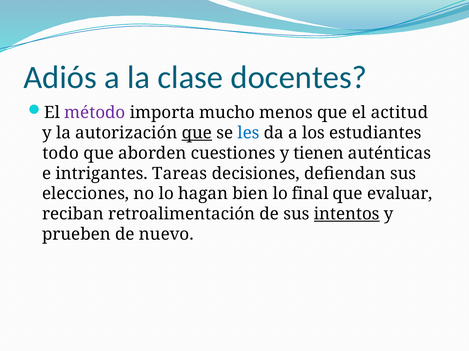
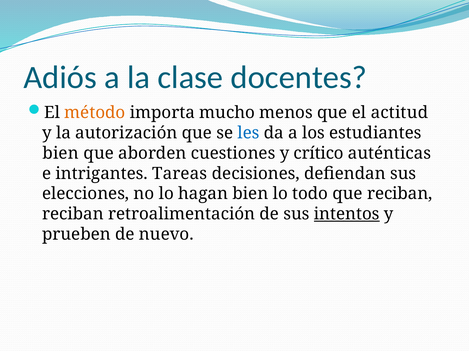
método colour: purple -> orange
que at (197, 133) underline: present -> none
todo at (61, 154): todo -> bien
tienen: tienen -> crítico
final: final -> todo
que evaluar: evaluar -> reciban
